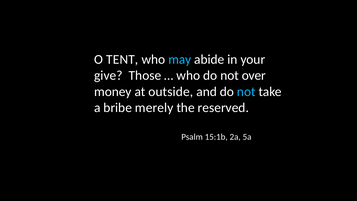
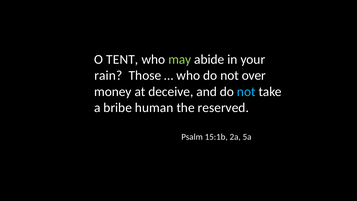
may colour: light blue -> light green
give: give -> rain
outside: outside -> deceive
merely: merely -> human
